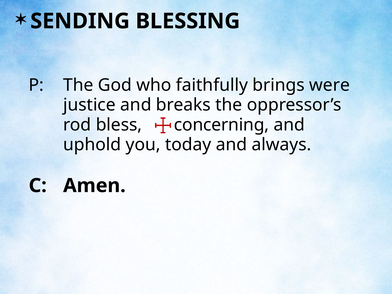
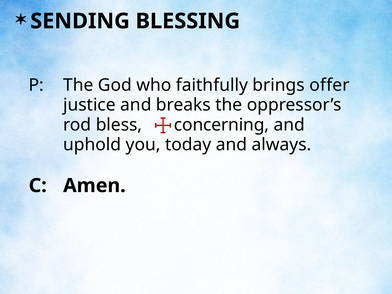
were: were -> offer
